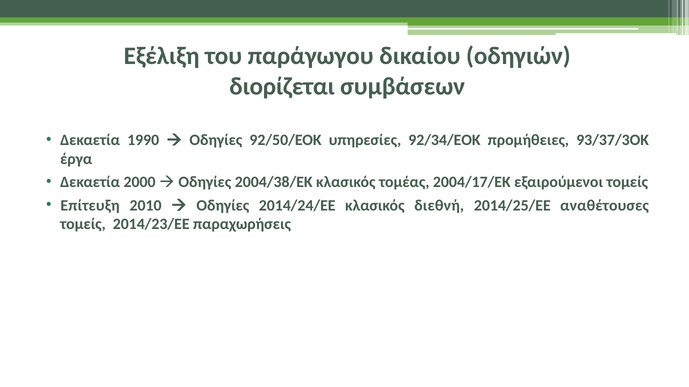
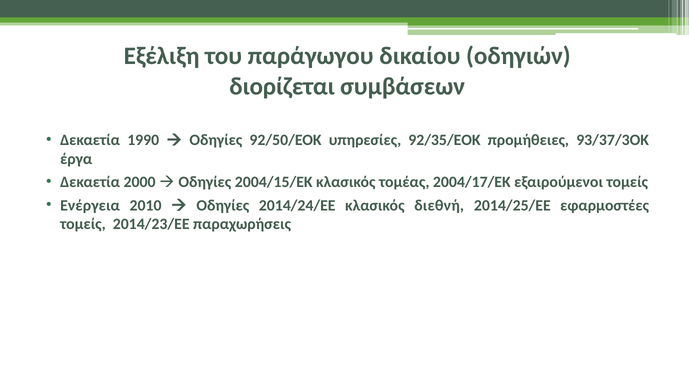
92/34/ΕΟΚ: 92/34/ΕΟΚ -> 92/35/ΕΟΚ
2004/38/ΕΚ: 2004/38/ΕΚ -> 2004/15/ΕΚ
Επίτευξη: Επίτευξη -> Ενέργεια
αναθέτουσες: αναθέτουσες -> εφαρμοστέες
